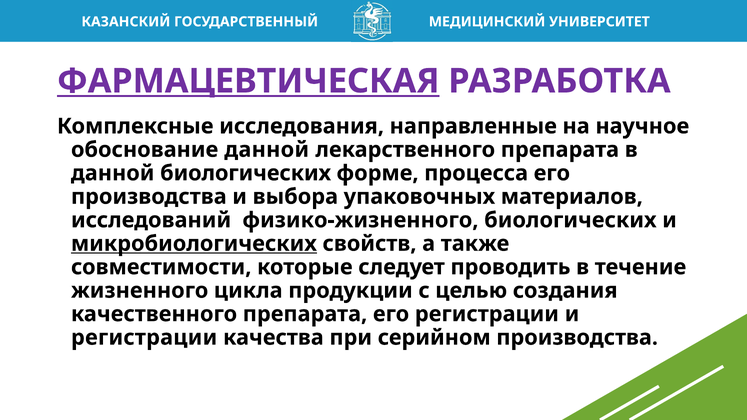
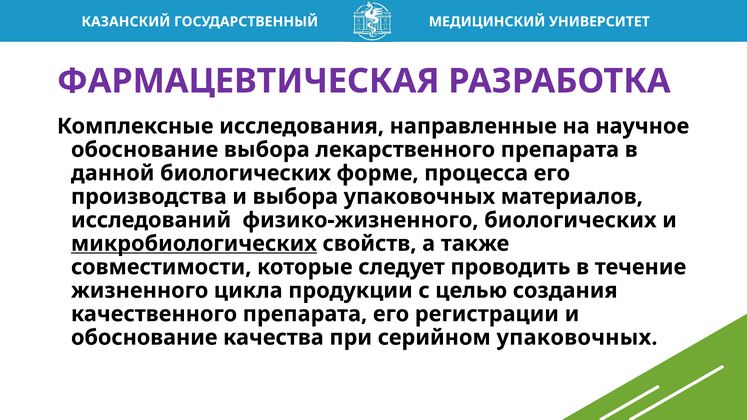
ФАРМАЦЕВТИЧЕСКАЯ underline: present -> none
обоснование данной: данной -> выбора
регистрации at (144, 338): регистрации -> обоснование
серийном производства: производства -> упаковочных
